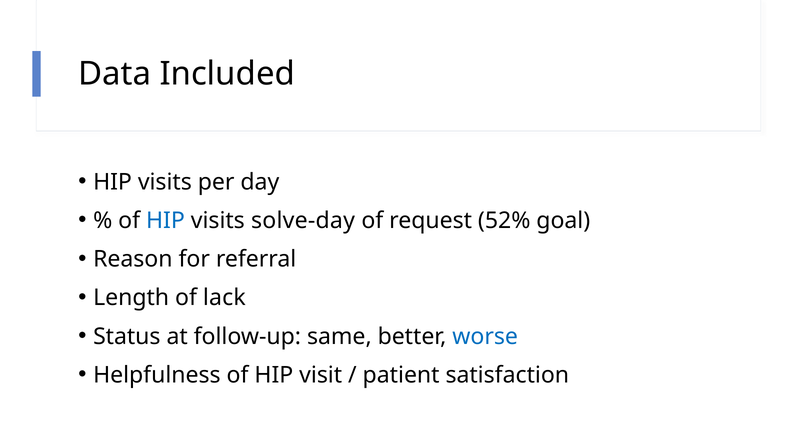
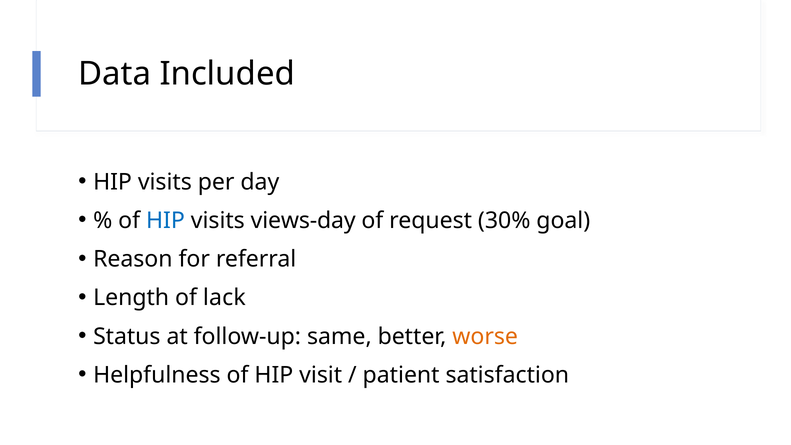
solve-day: solve-day -> views-day
52%: 52% -> 30%
worse colour: blue -> orange
